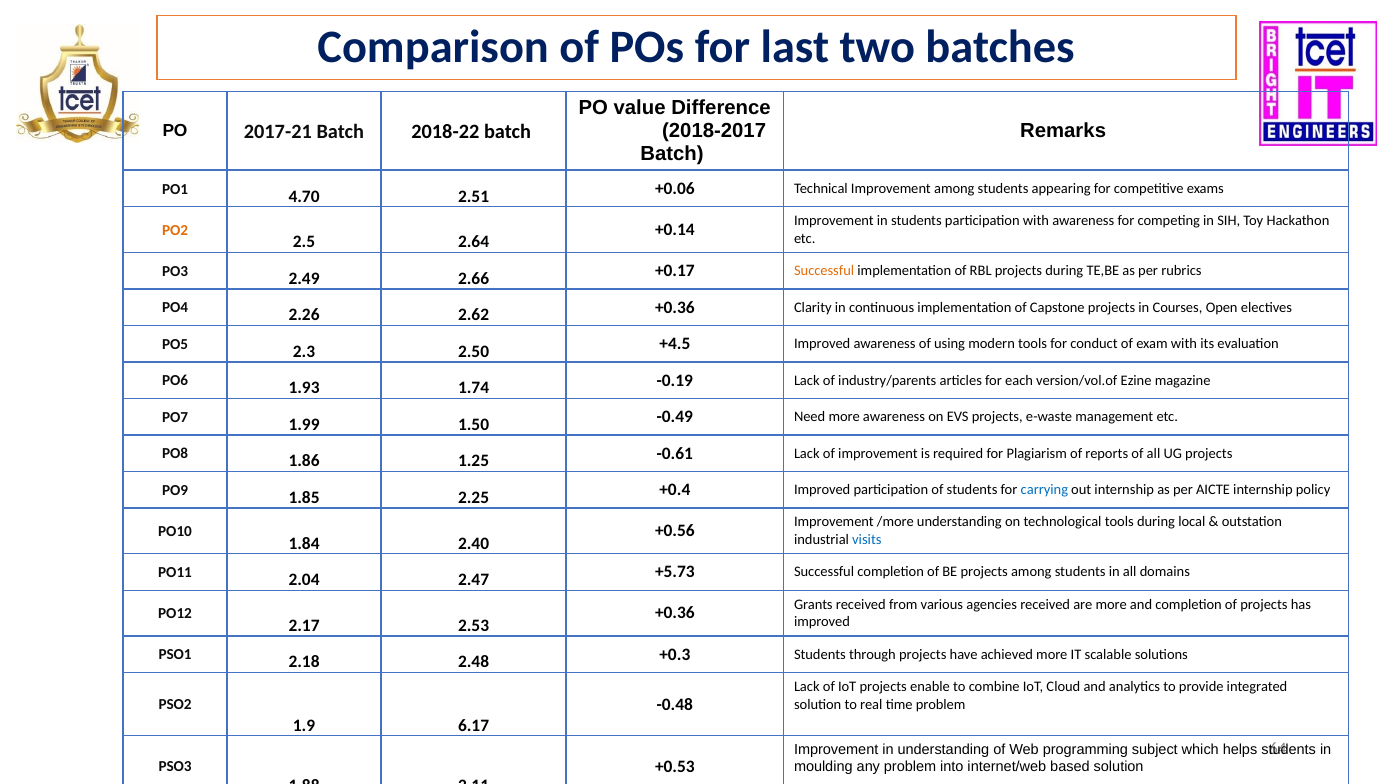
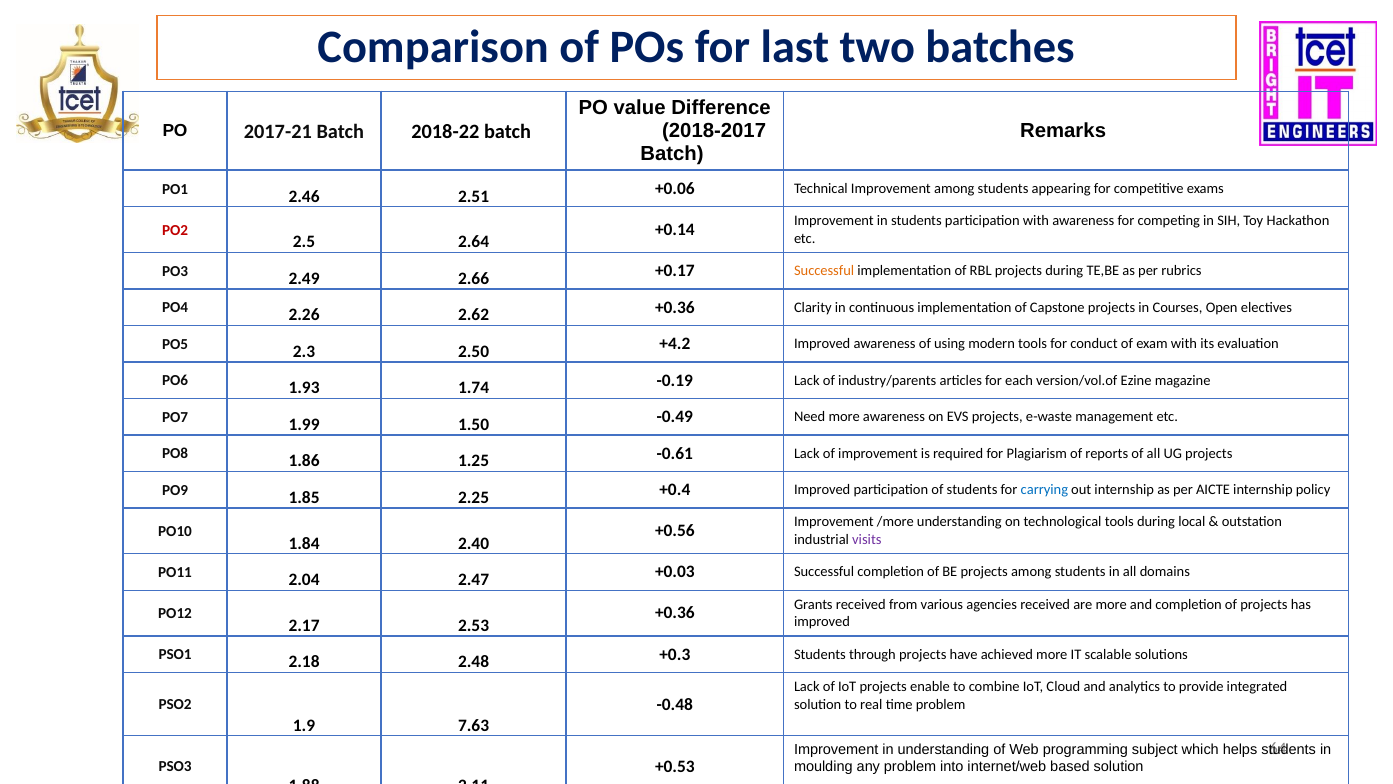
4.70: 4.70 -> 2.46
PO2 colour: orange -> red
+4.5: +4.5 -> +4.2
visits colour: blue -> purple
+5.73: +5.73 -> +0.03
6.17: 6.17 -> 7.63
